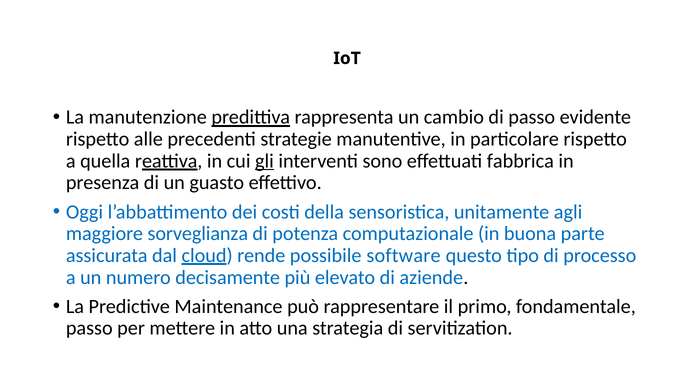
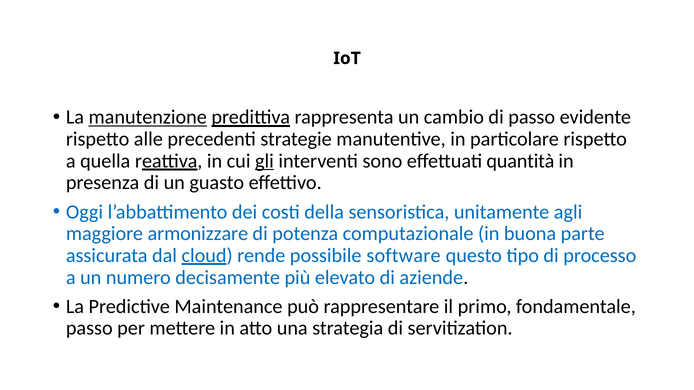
manutenzione underline: none -> present
fabbrica: fabbrica -> quantità
sorveglianza: sorveglianza -> armonizzare
